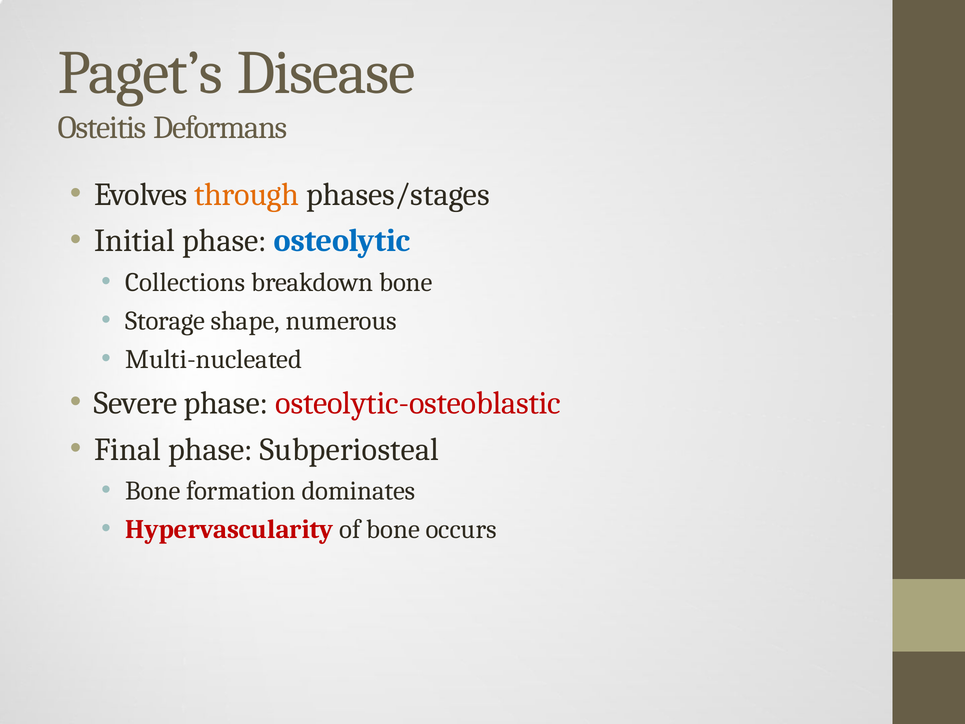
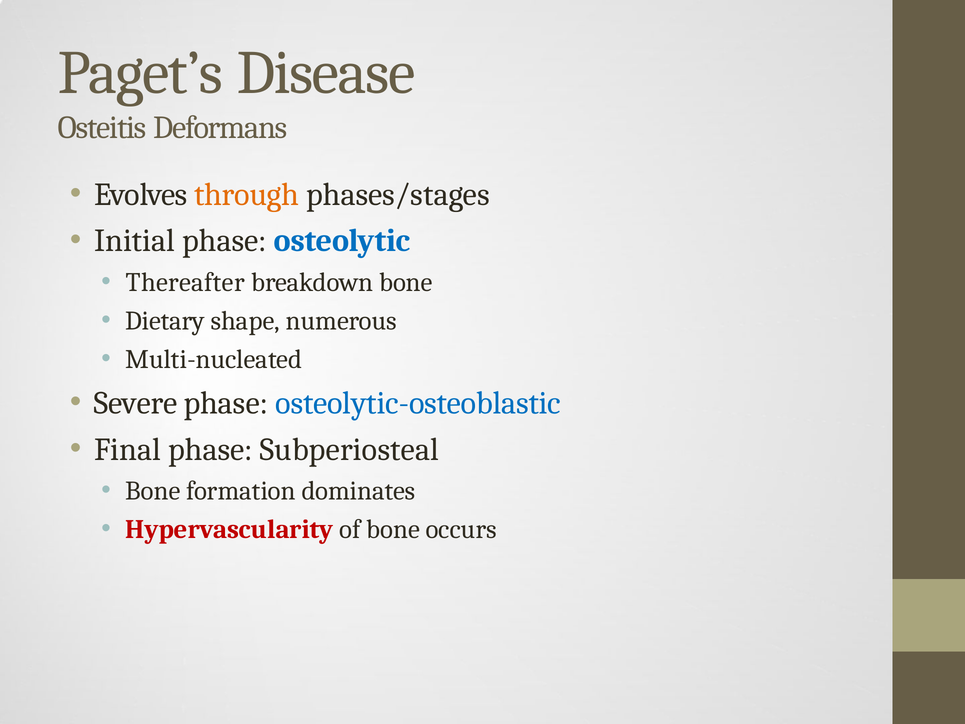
Collections: Collections -> Thereafter
Storage: Storage -> Dietary
osteolytic-osteoblastic colour: red -> blue
